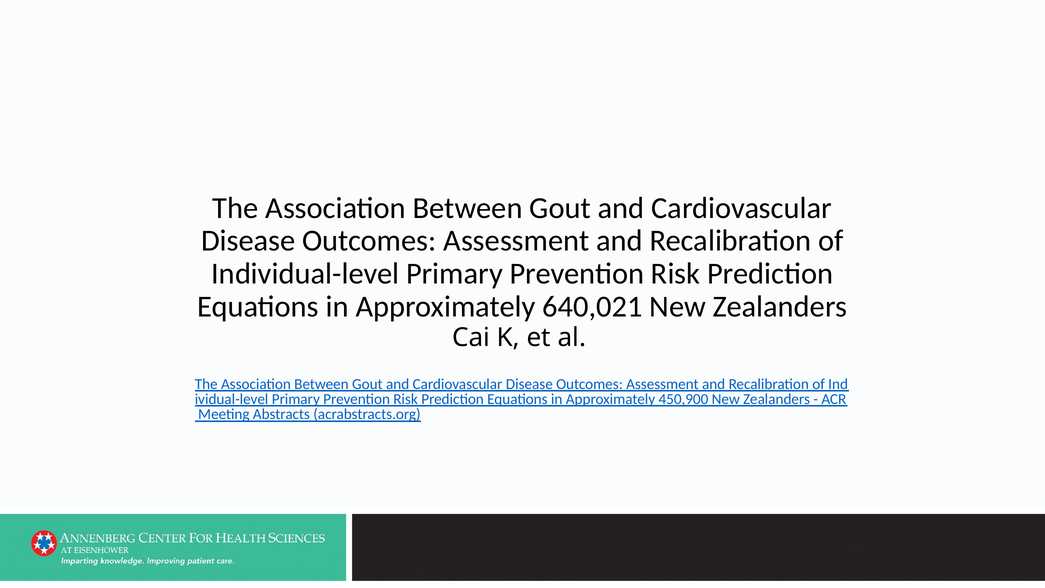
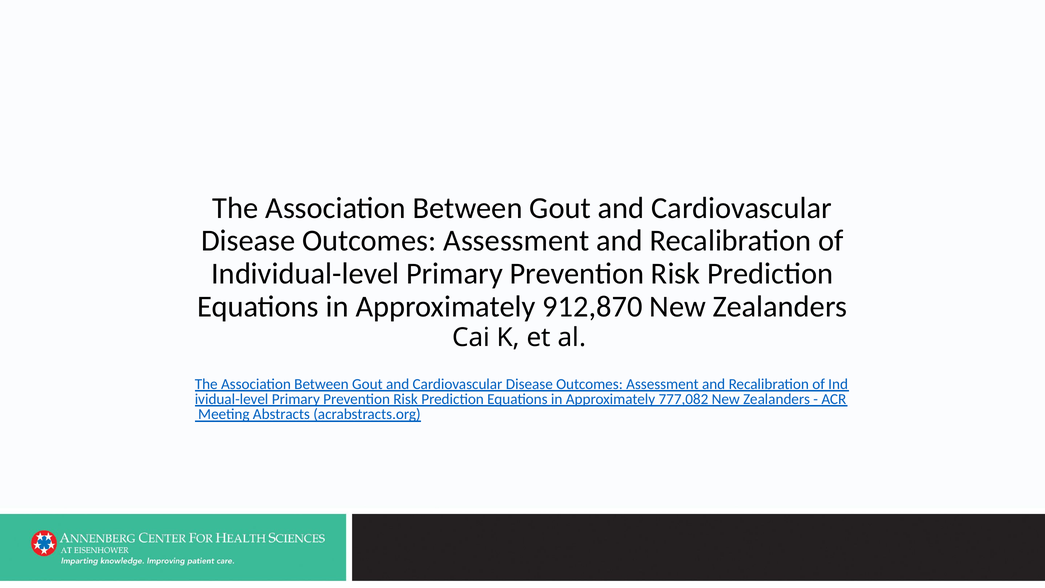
640,021: 640,021 -> 912,870
450,900: 450,900 -> 777,082
